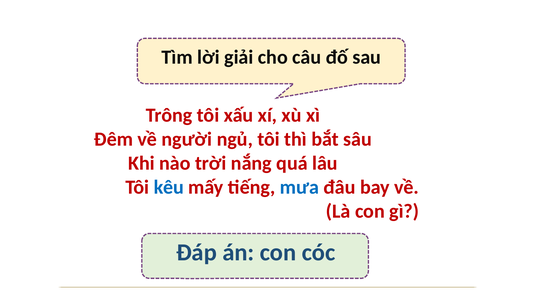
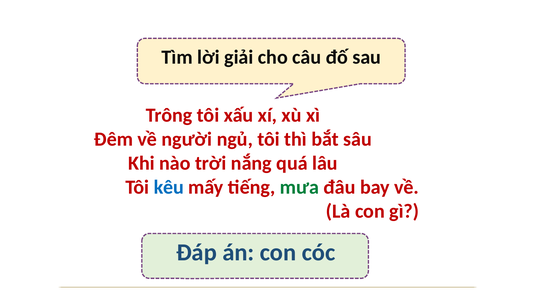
mưa colour: blue -> green
